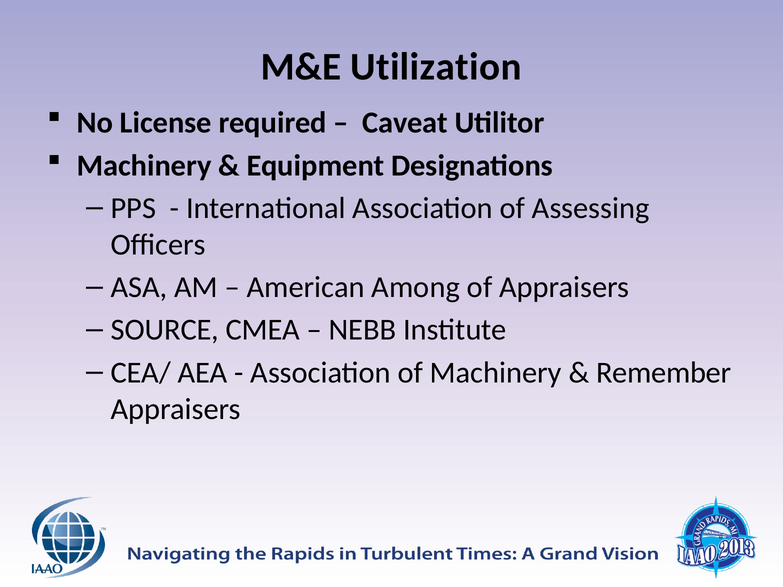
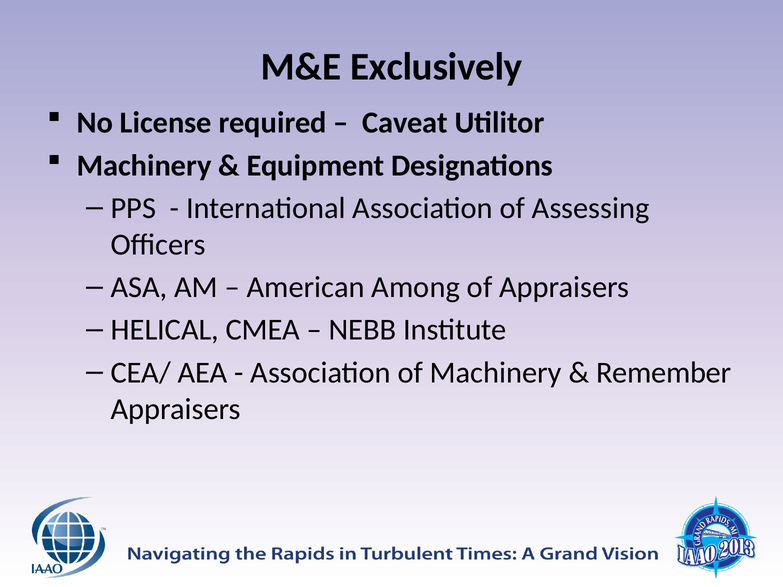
Utilization: Utilization -> Exclusively
SOURCE: SOURCE -> HELICAL
